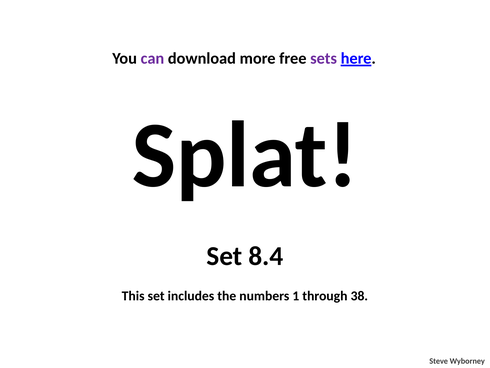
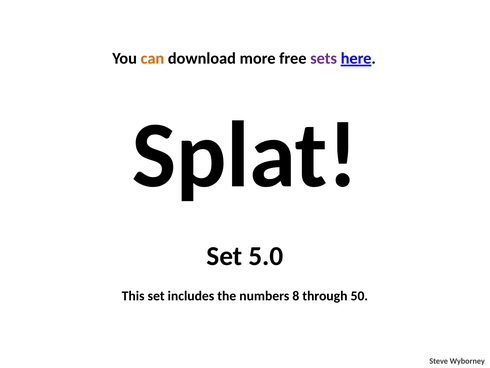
can colour: purple -> orange
8.4: 8.4 -> 5.0
1: 1 -> 8
38: 38 -> 50
